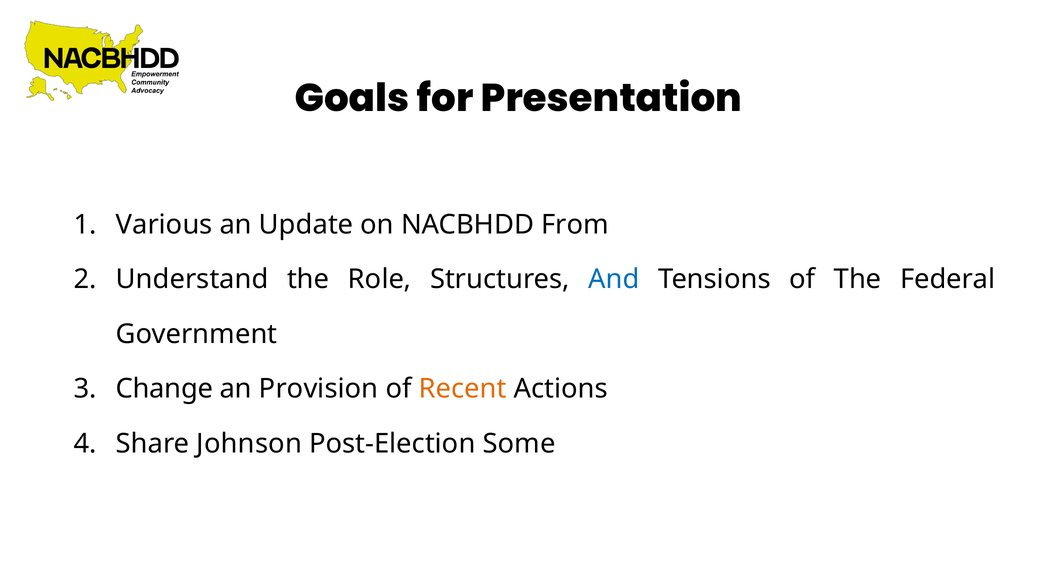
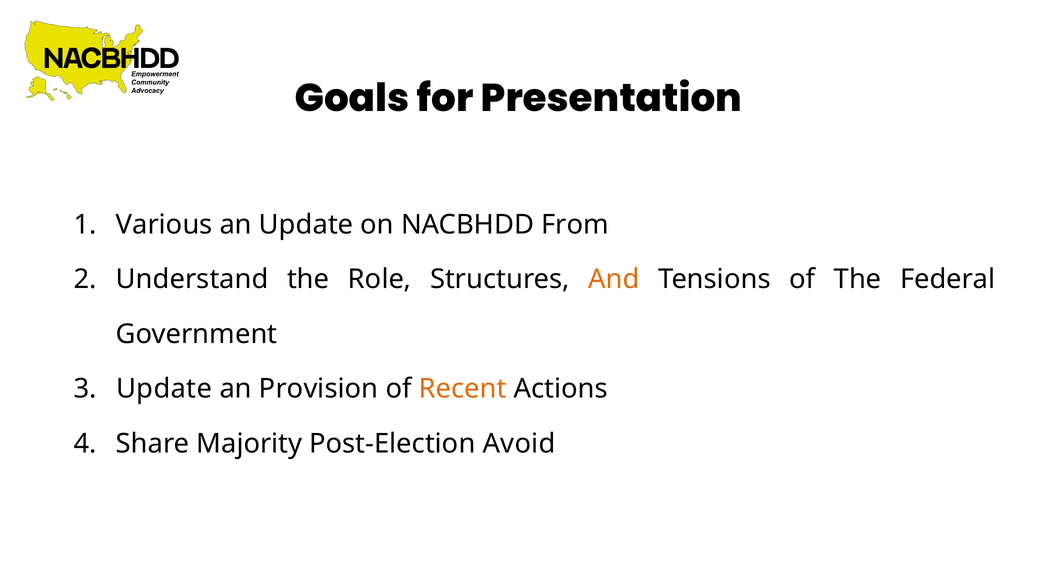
And colour: blue -> orange
Change at (164, 389): Change -> Update
Johnson: Johnson -> Majority
Some: Some -> Avoid
